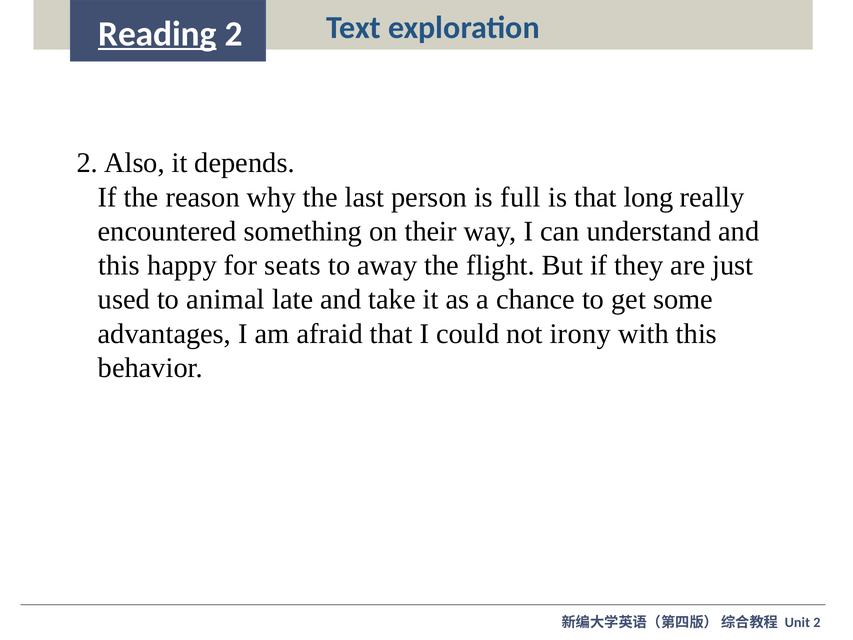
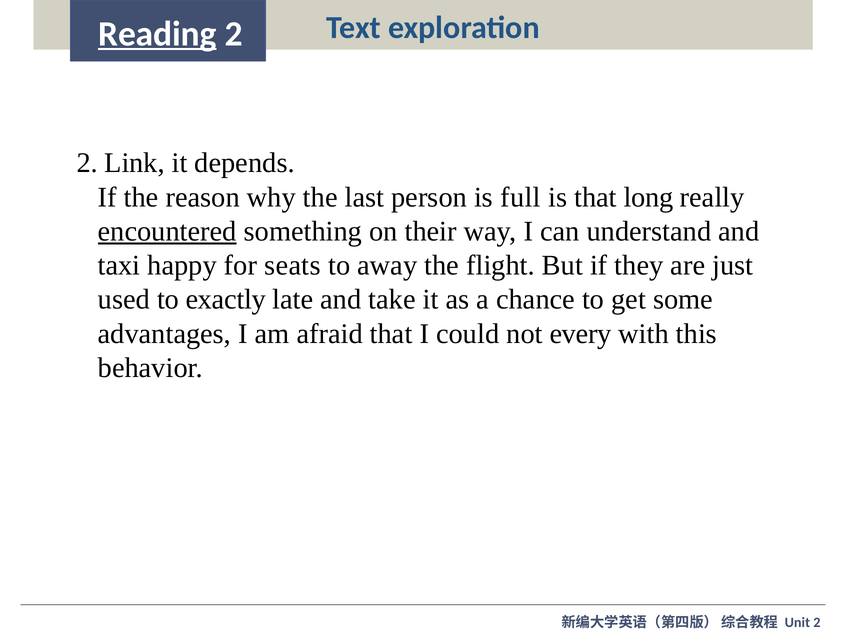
Also: Also -> Link
encountered underline: none -> present
this at (119, 265): this -> taxi
animal: animal -> exactly
irony: irony -> every
